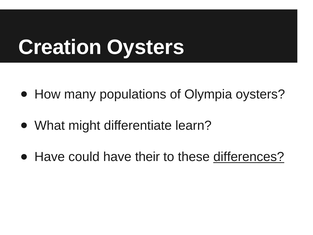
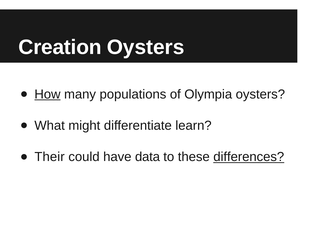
How underline: none -> present
Have at (50, 157): Have -> Their
their: their -> data
